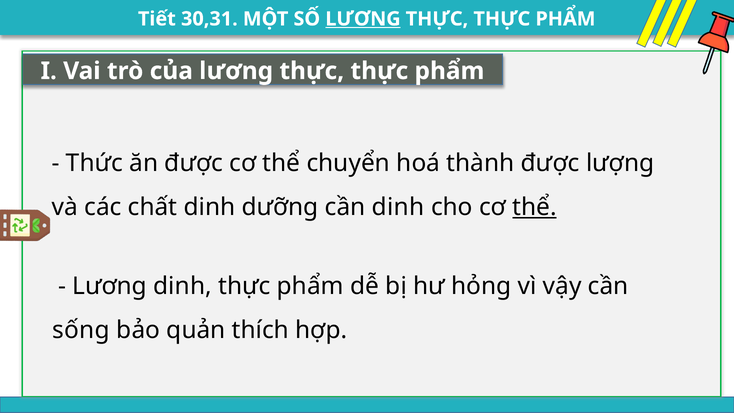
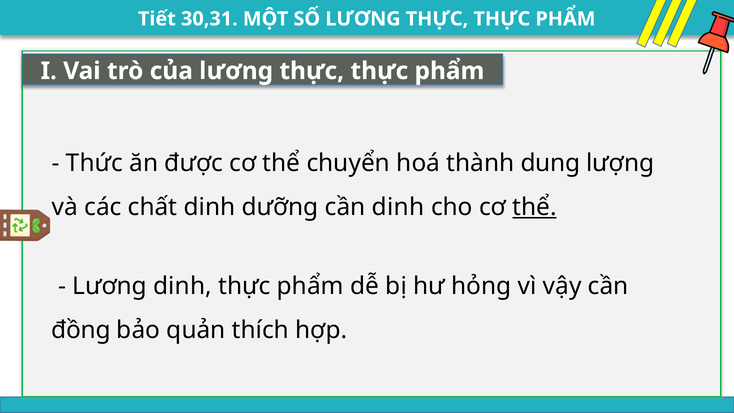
LƯƠNG at (363, 19) underline: present -> none
thành được: được -> dung
sống: sống -> đồng
